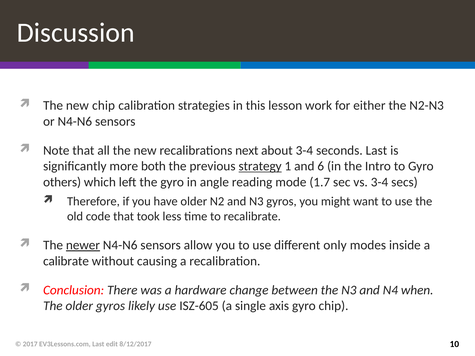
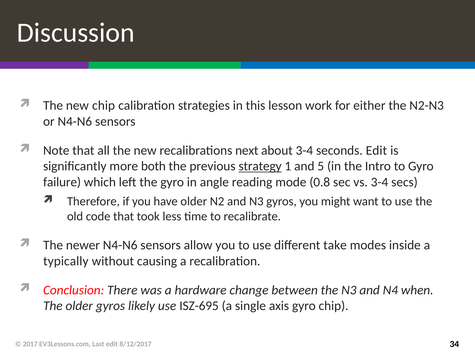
seconds Last: Last -> Edit
6: 6 -> 5
others: others -> failure
1.7: 1.7 -> 0.8
newer underline: present -> none
only: only -> take
calibrate: calibrate -> typically
ISZ-605: ISZ-605 -> ISZ-695
10: 10 -> 34
